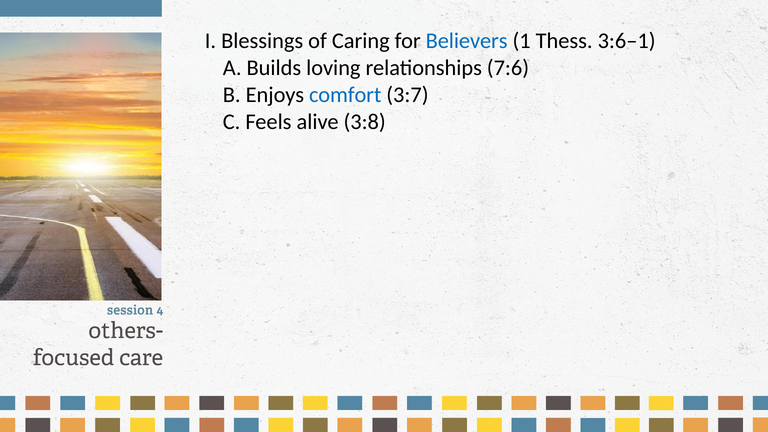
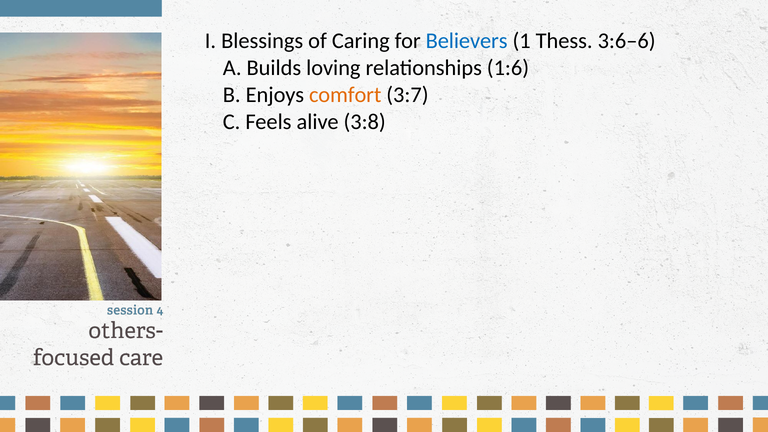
3:6–1: 3:6–1 -> 3:6–6
7:6: 7:6 -> 1:6
comfort colour: blue -> orange
